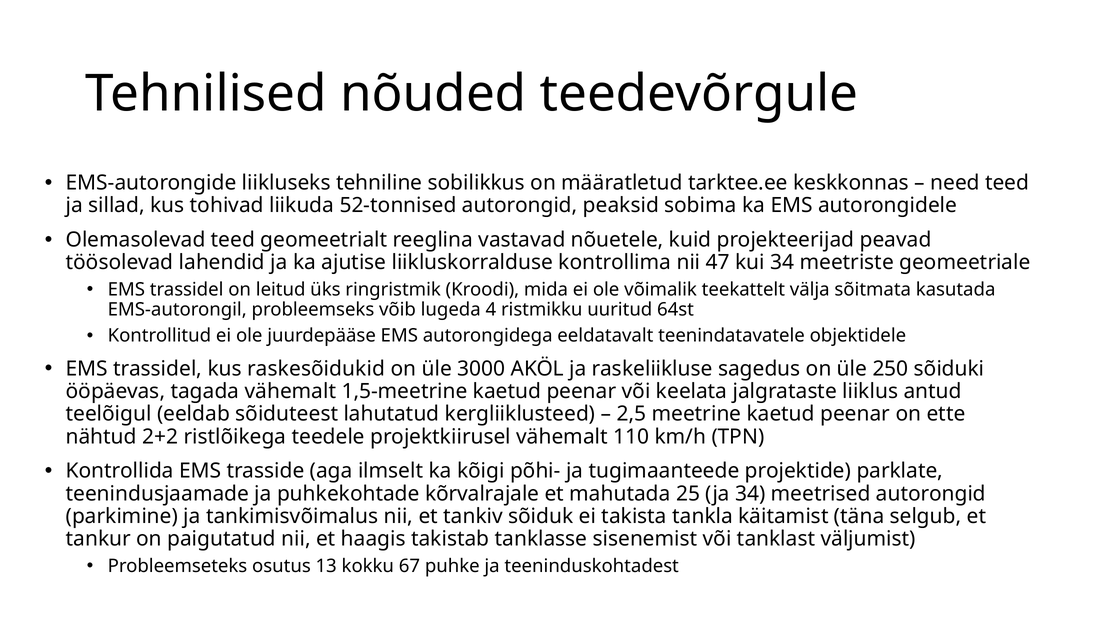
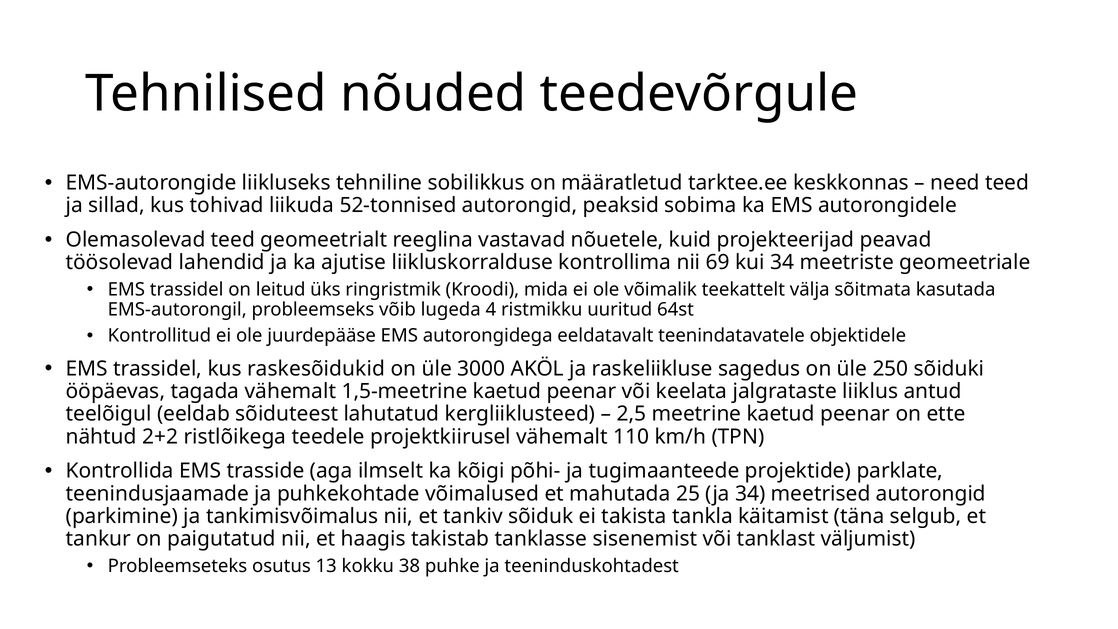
47: 47 -> 69
kõrvalrajale: kõrvalrajale -> võimalused
67: 67 -> 38
